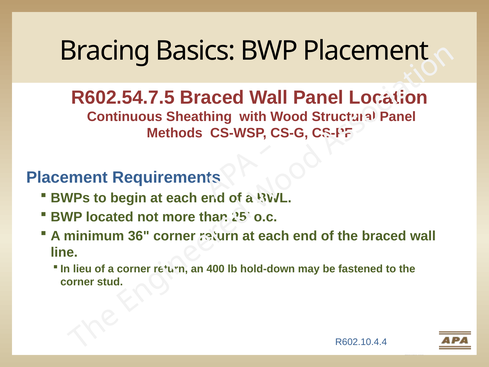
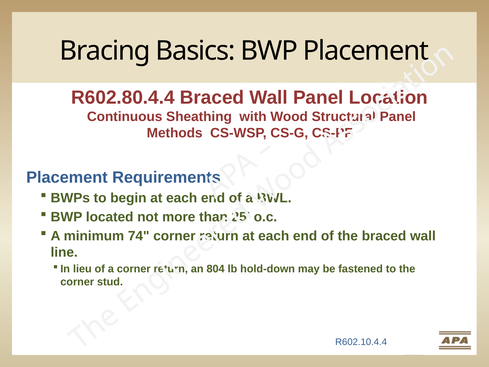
R602.54.7.5: R602.54.7.5 -> R602.80.4.4
36: 36 -> 74
400: 400 -> 804
